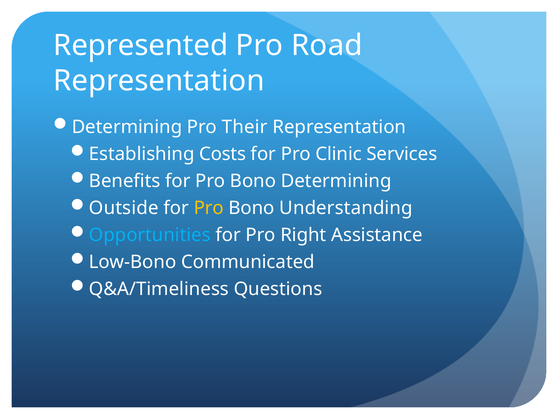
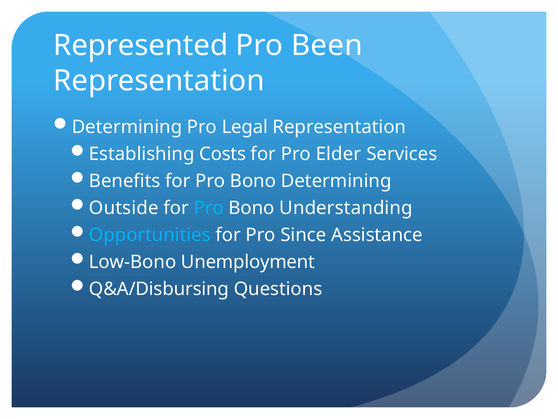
Road: Road -> Been
Their: Their -> Legal
Clinic: Clinic -> Elder
Pro at (209, 208) colour: yellow -> light blue
Right: Right -> Since
Communicated: Communicated -> Unemployment
Q&A/Timeliness: Q&A/Timeliness -> Q&A/Disbursing
